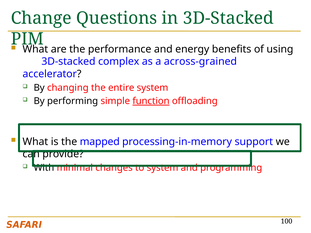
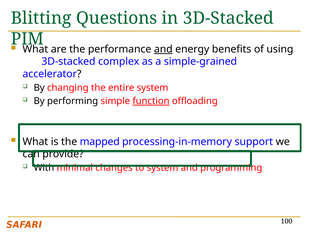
Change: Change -> Blitting
and at (163, 49) underline: none -> present
across-grained: across-grained -> simple-grained
